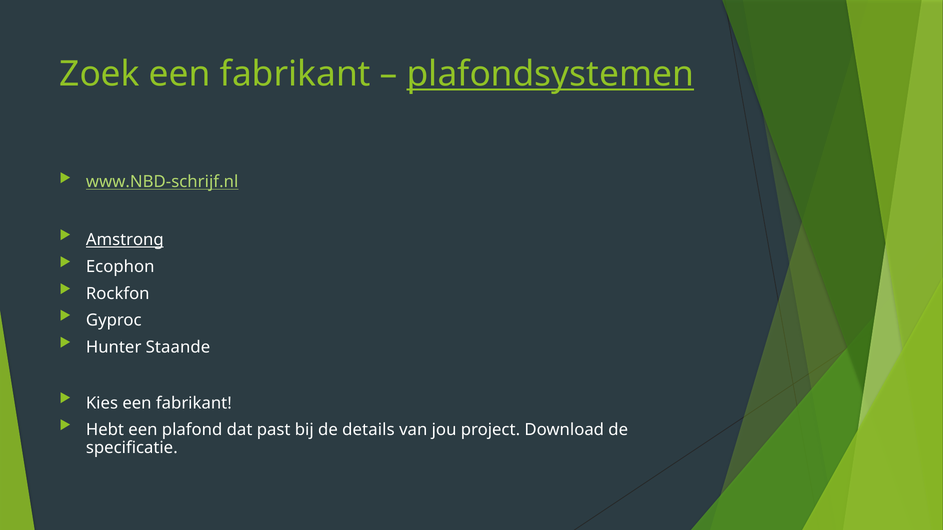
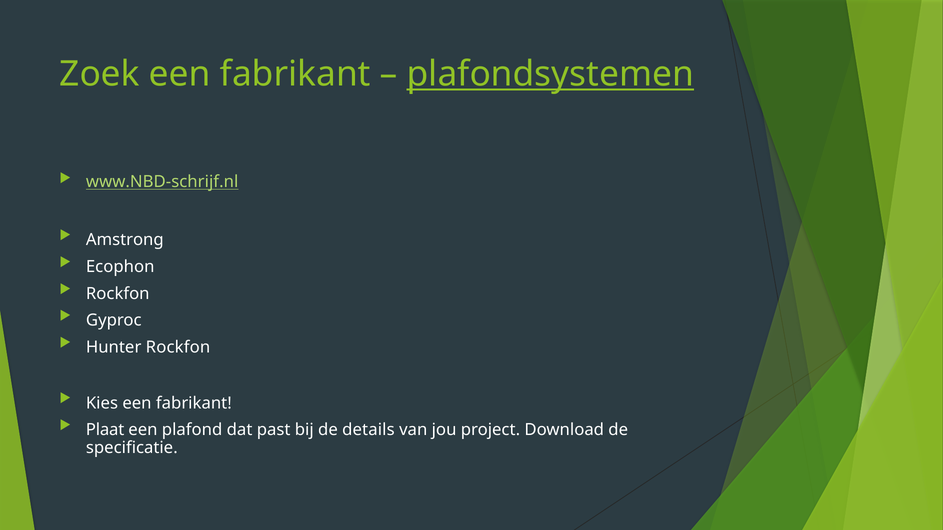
Amstrong underline: present -> none
Hunter Staande: Staande -> Rockfon
Hebt: Hebt -> Plaat
